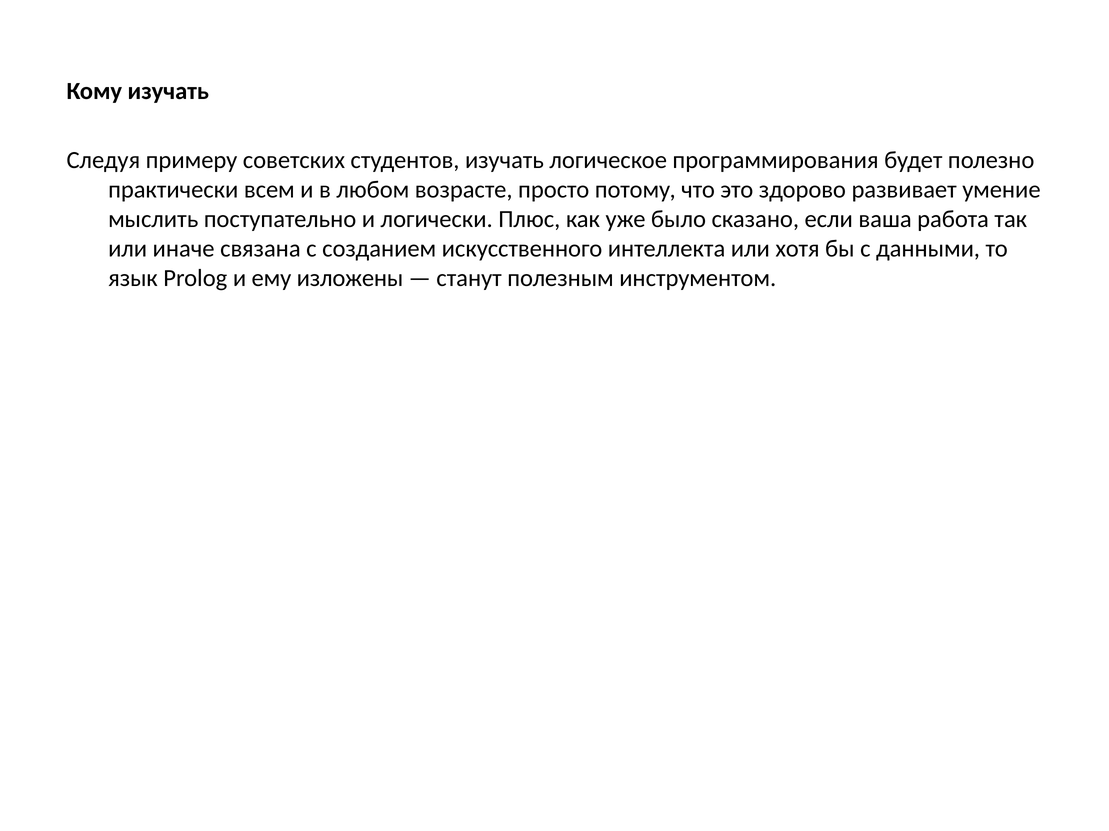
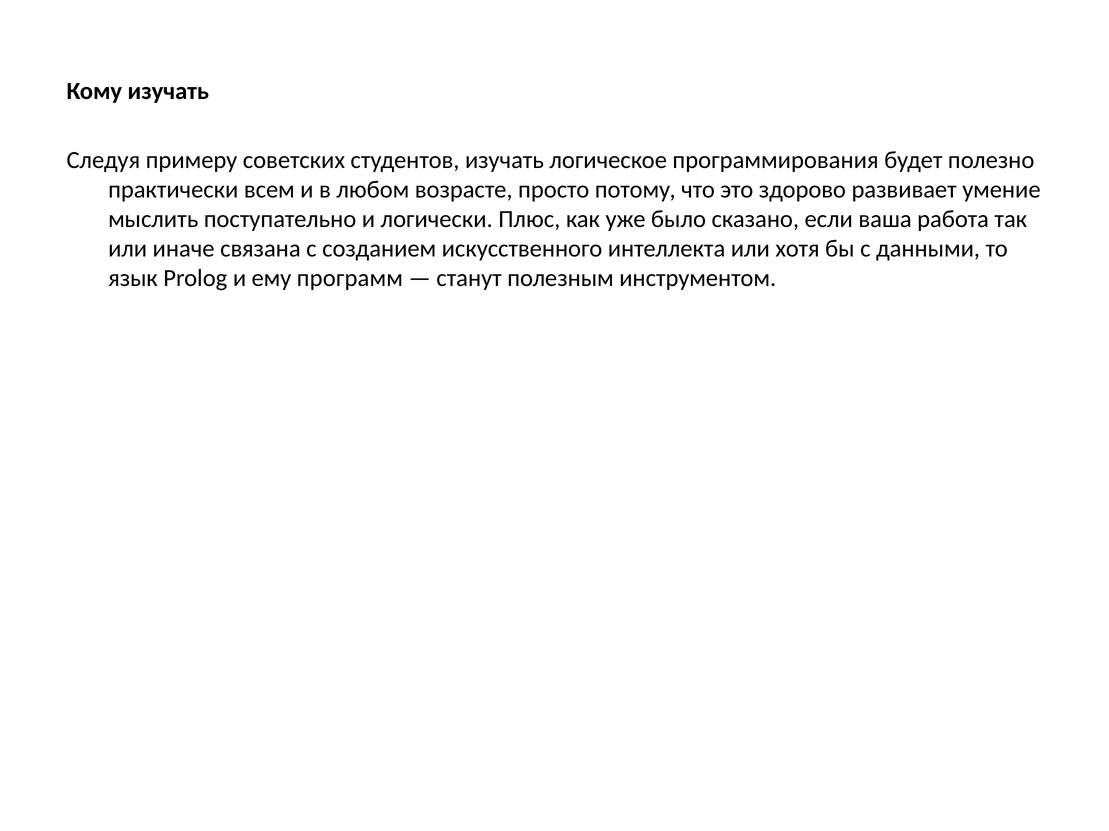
изложены: изложены -> программ
